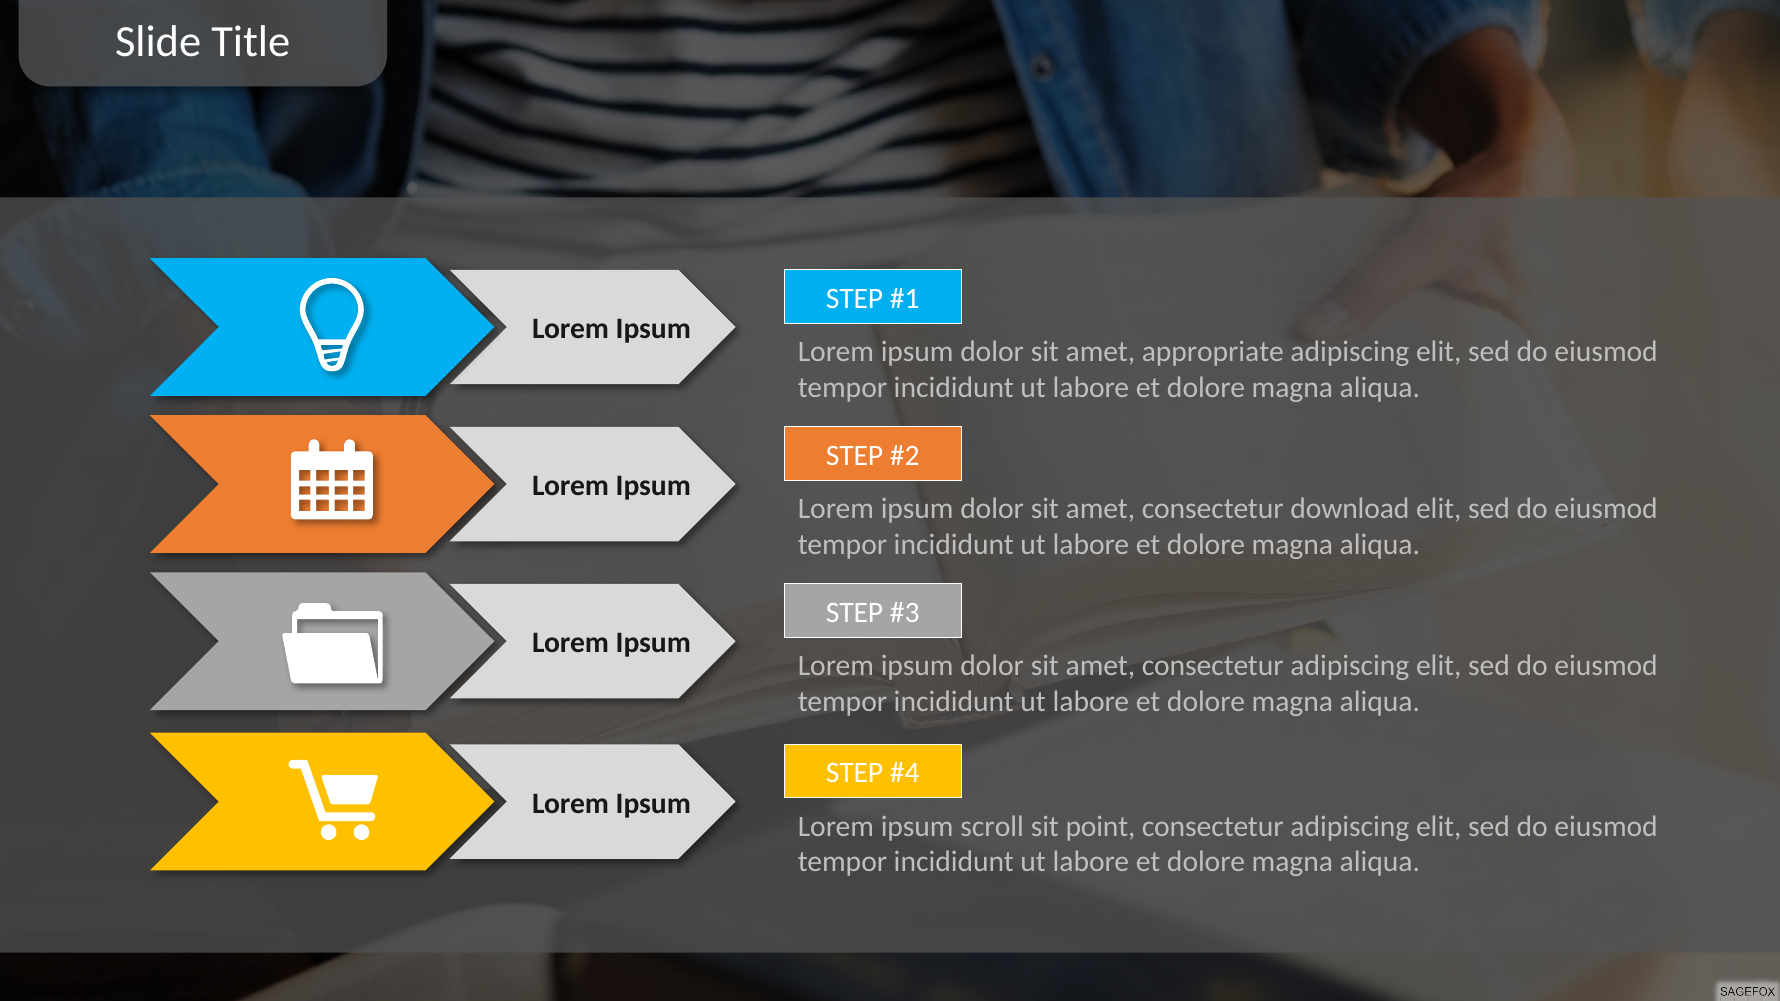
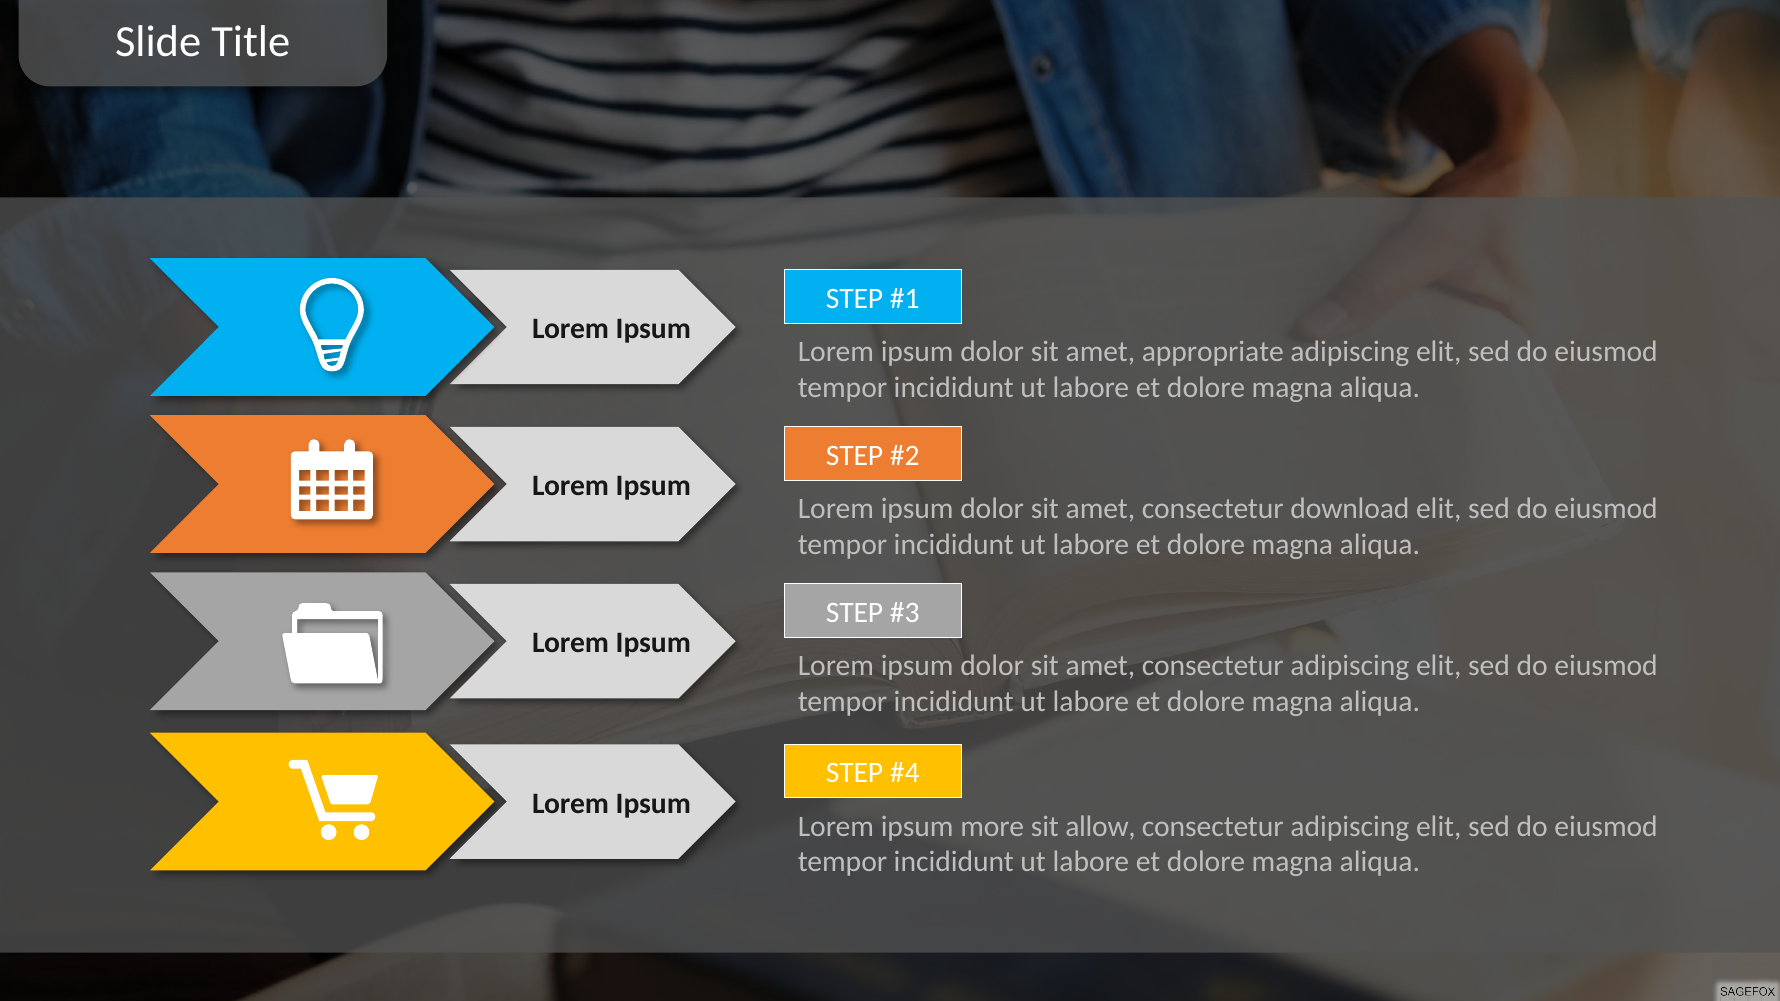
scroll: scroll -> more
point: point -> allow
